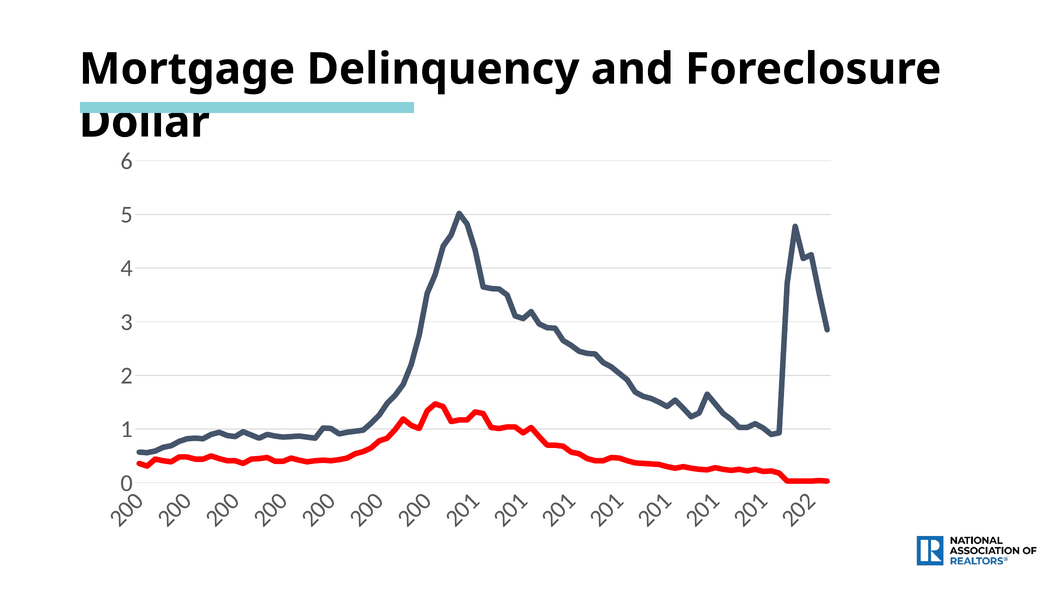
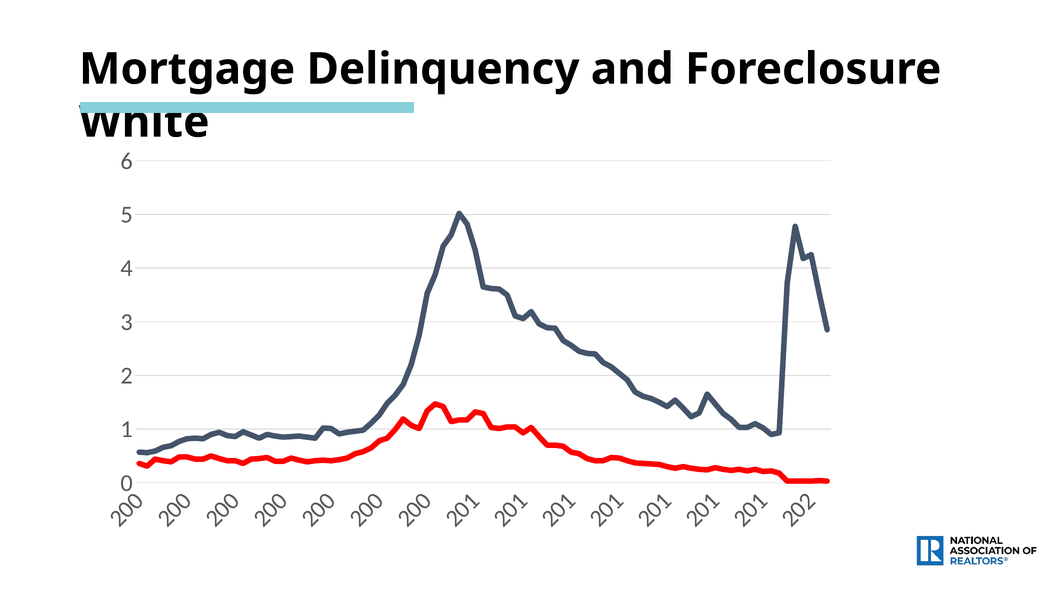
Dollar: Dollar -> White
